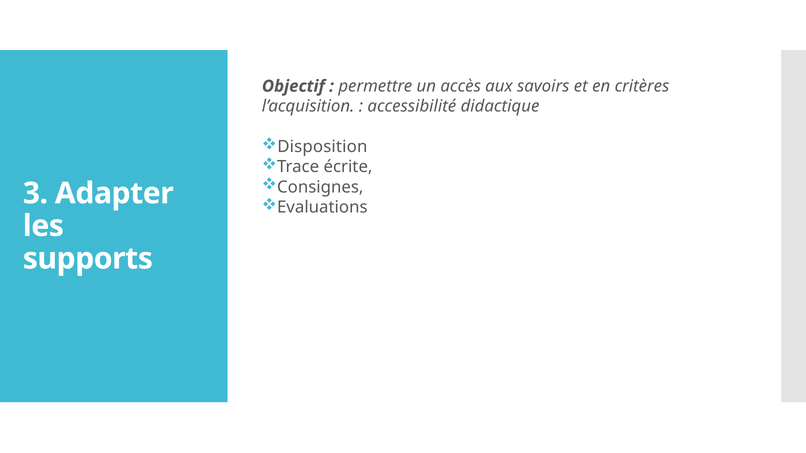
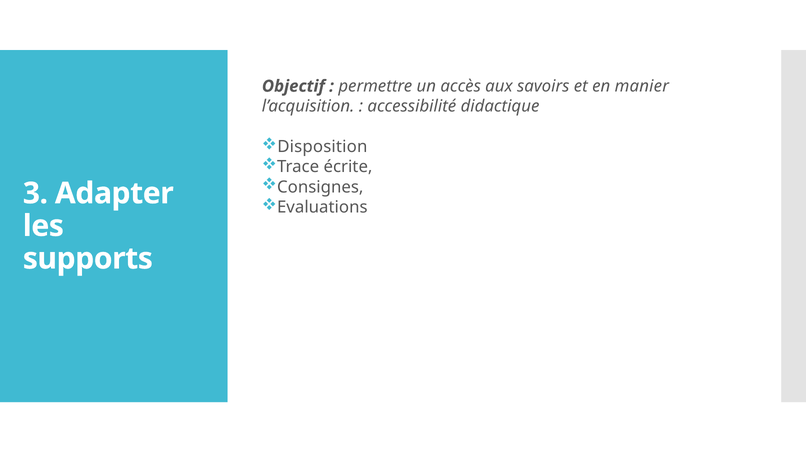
critères: critères -> manier
